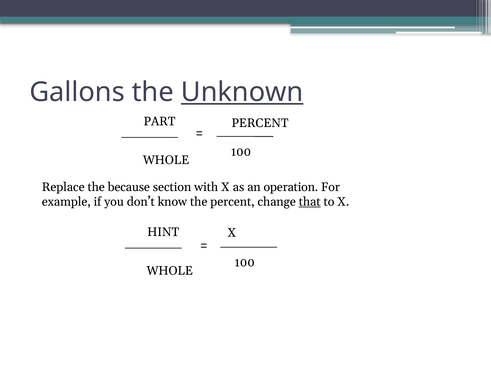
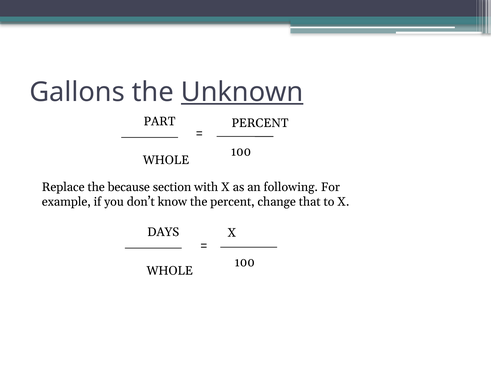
operation: operation -> following
that underline: present -> none
HINT: HINT -> DAYS
